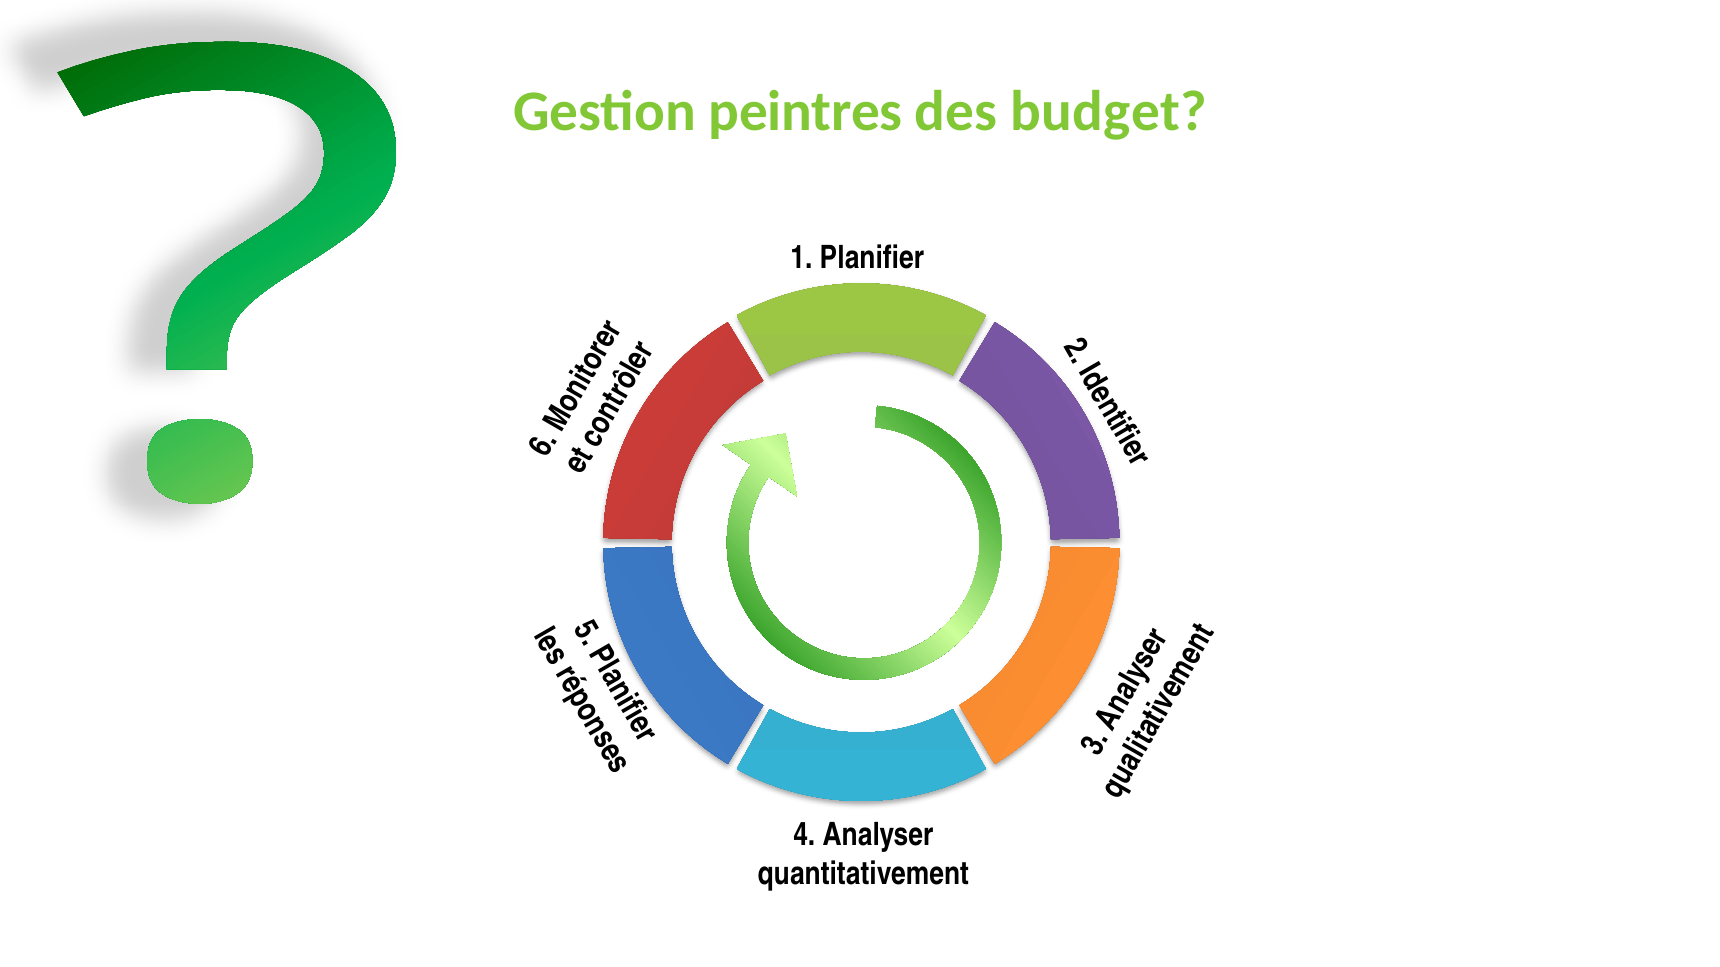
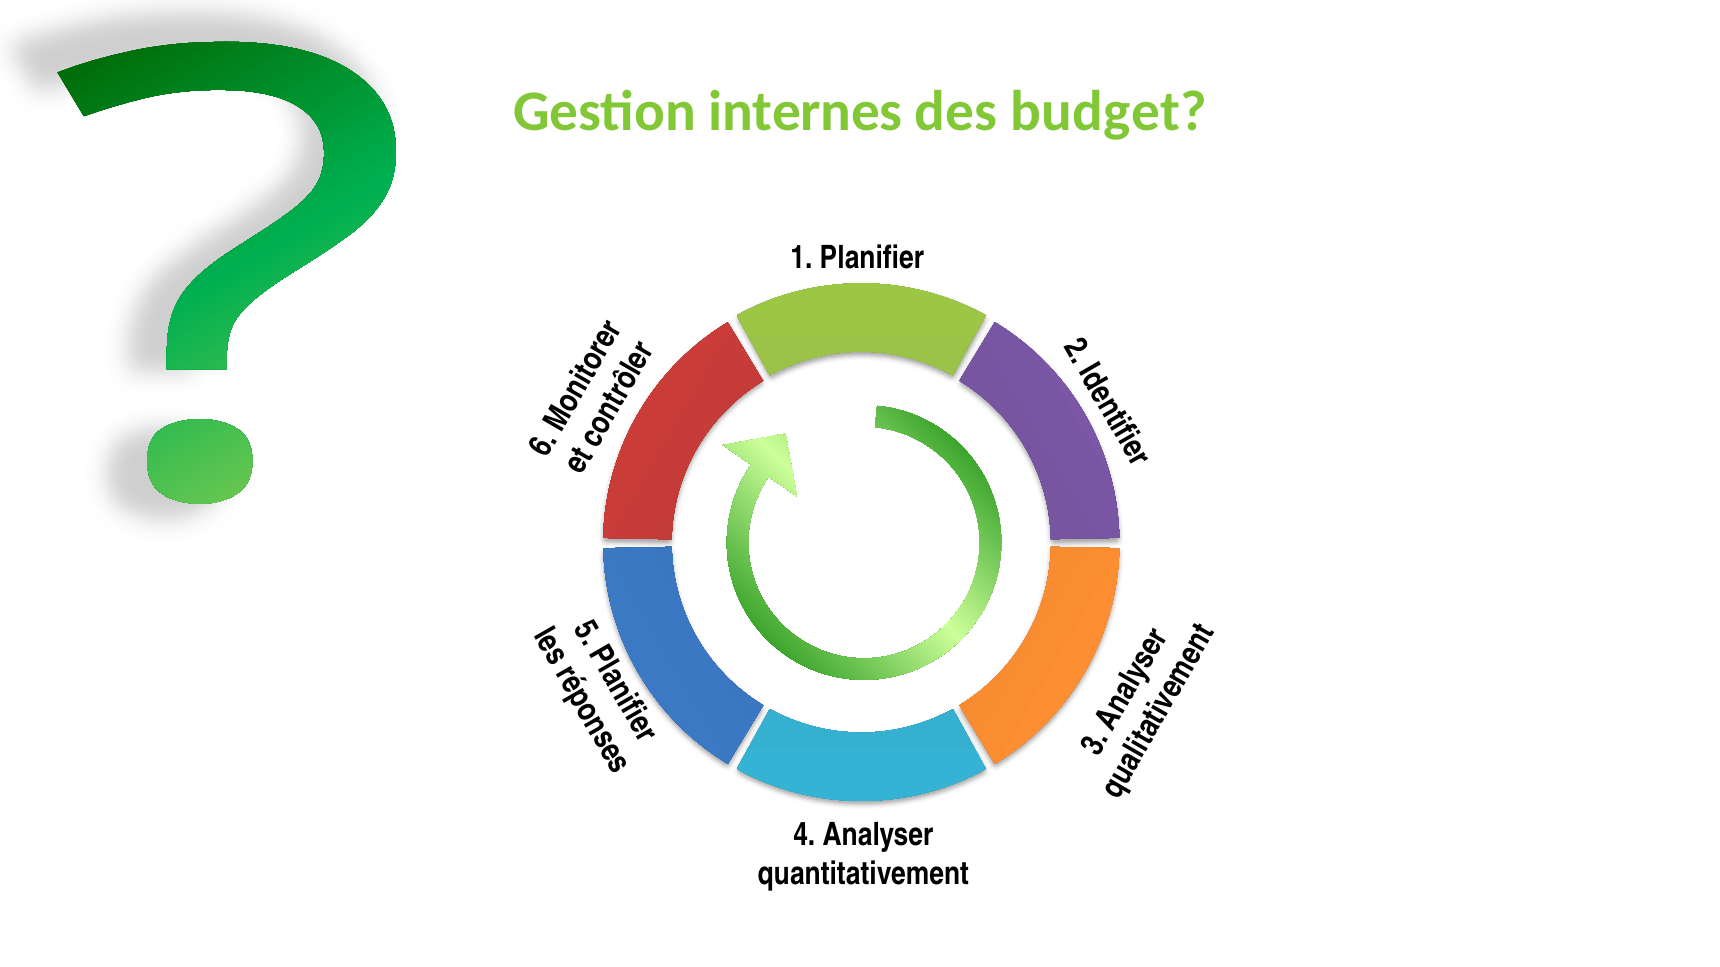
peintres: peintres -> internes
